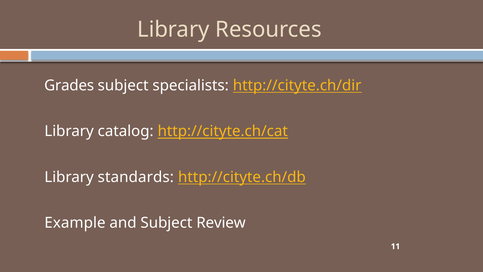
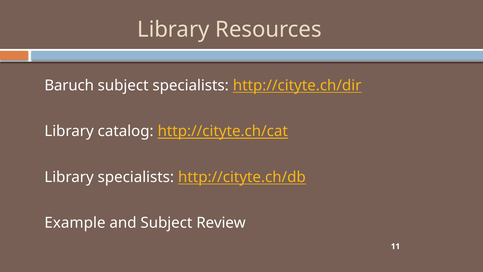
Grades: Grades -> Baruch
Library standards: standards -> specialists
